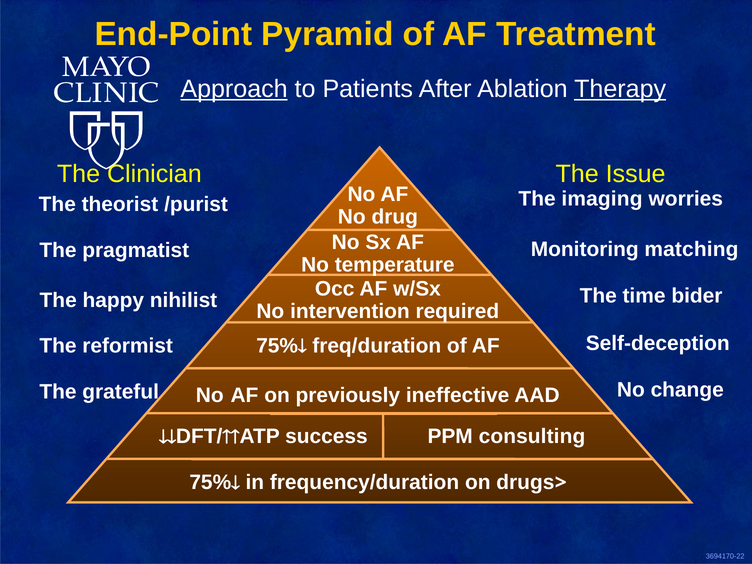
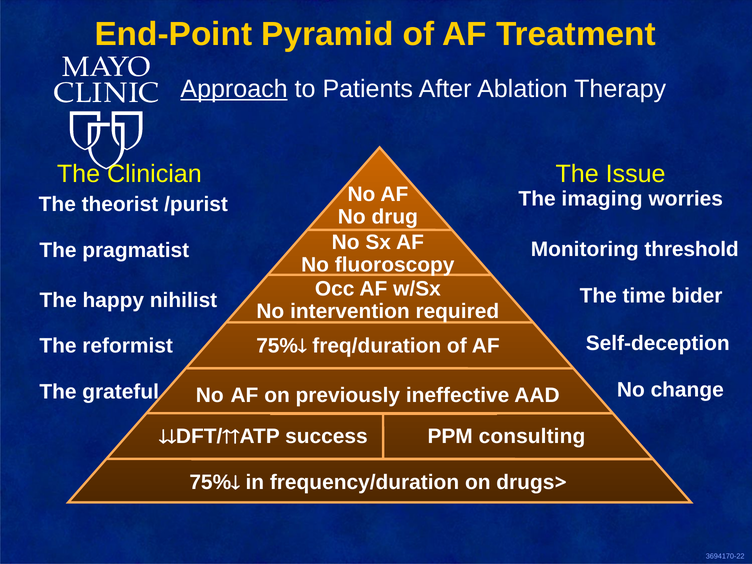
Therapy underline: present -> none
matching: matching -> threshold
temperature: temperature -> fluoroscopy
